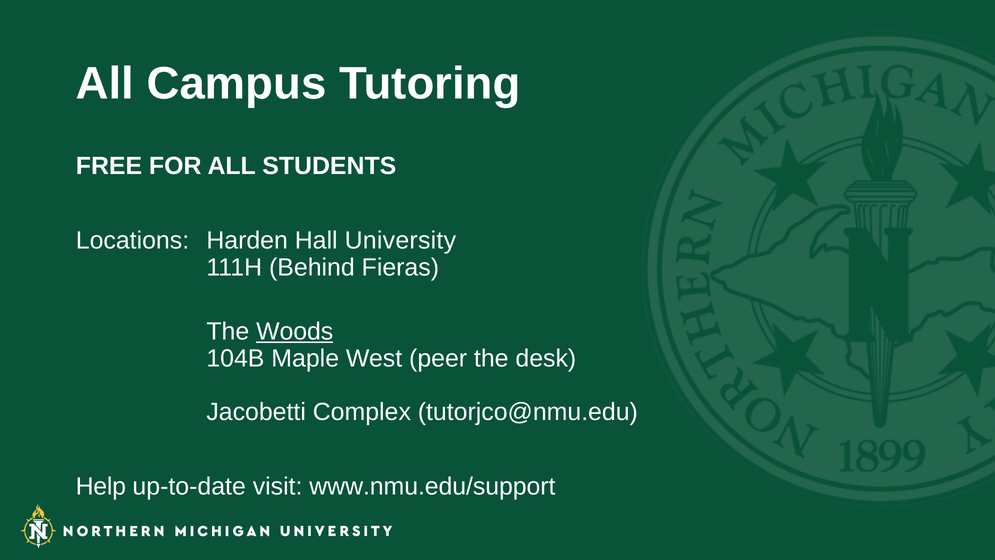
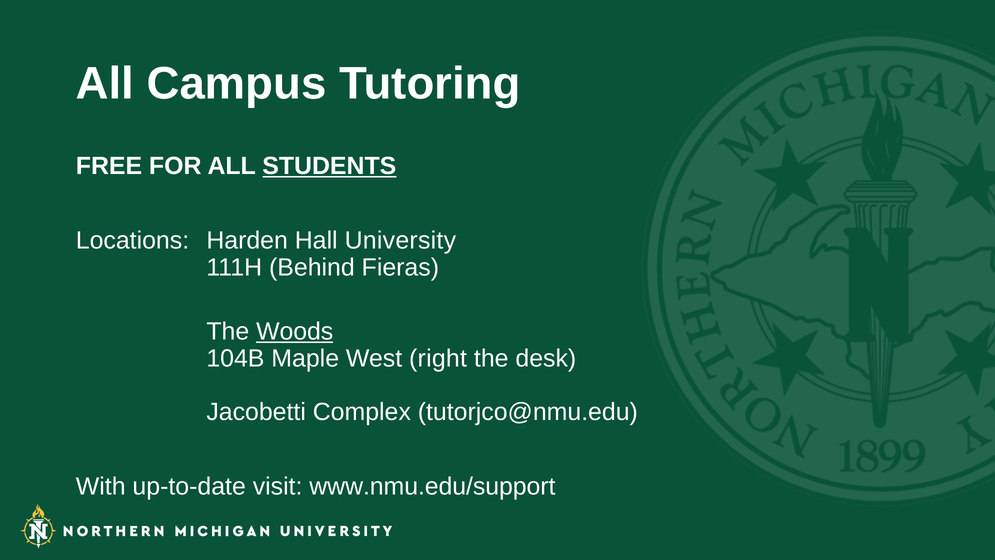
STUDENTS underline: none -> present
peer: peer -> right
Help: Help -> With
